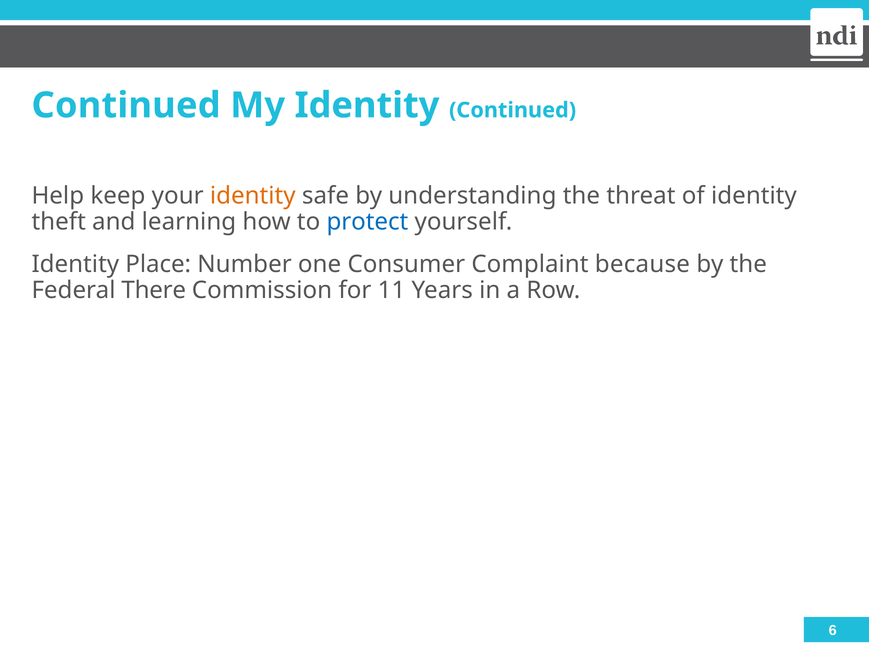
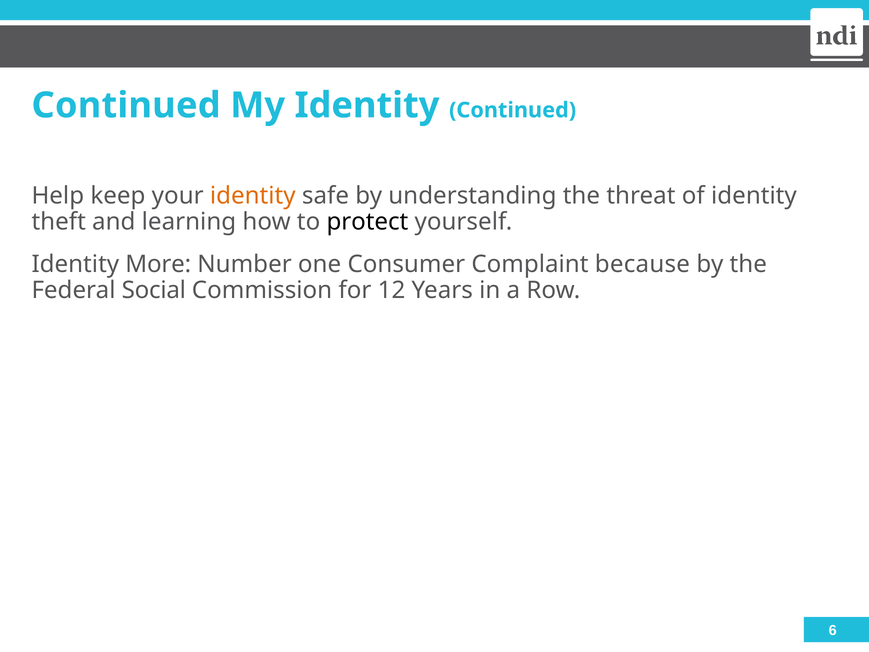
protect colour: blue -> black
Place: Place -> More
There: There -> Social
11: 11 -> 12
